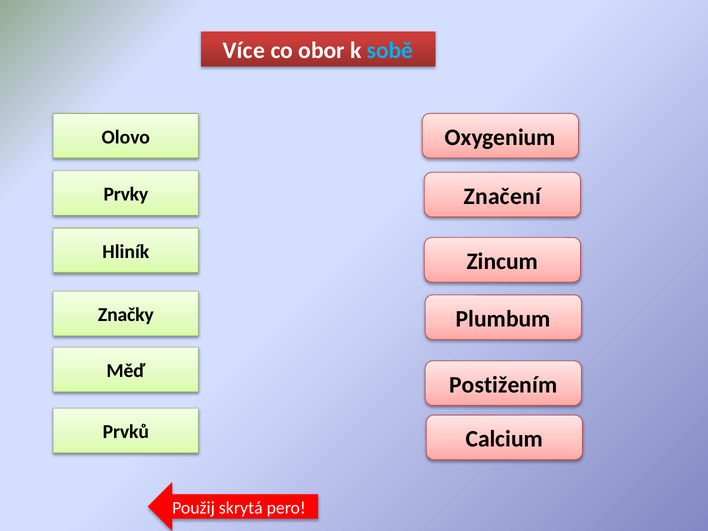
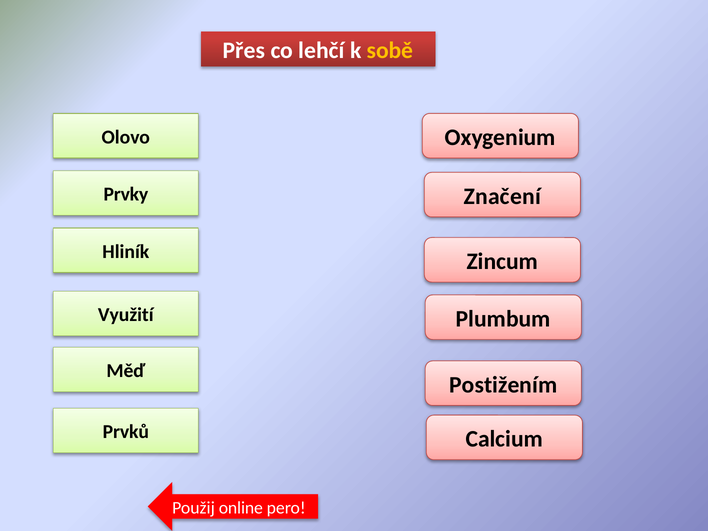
Více: Více -> Přes
obor: obor -> lehčí
sobě colour: light blue -> yellow
Značky: Značky -> Využití
skrytá: skrytá -> online
